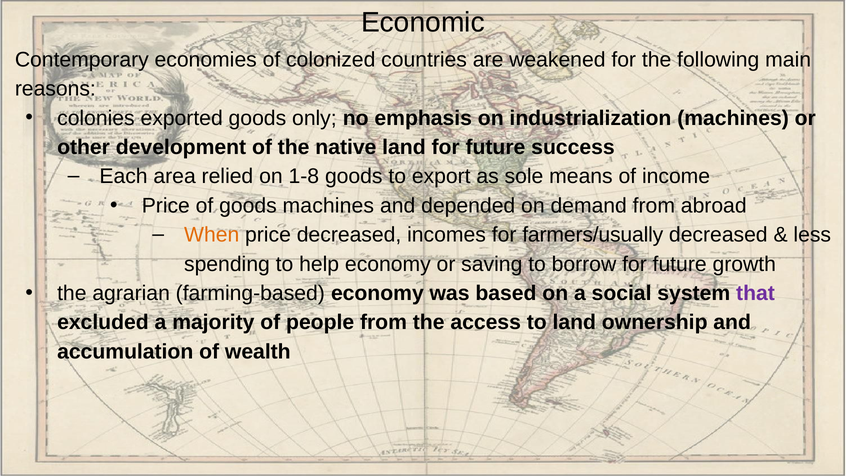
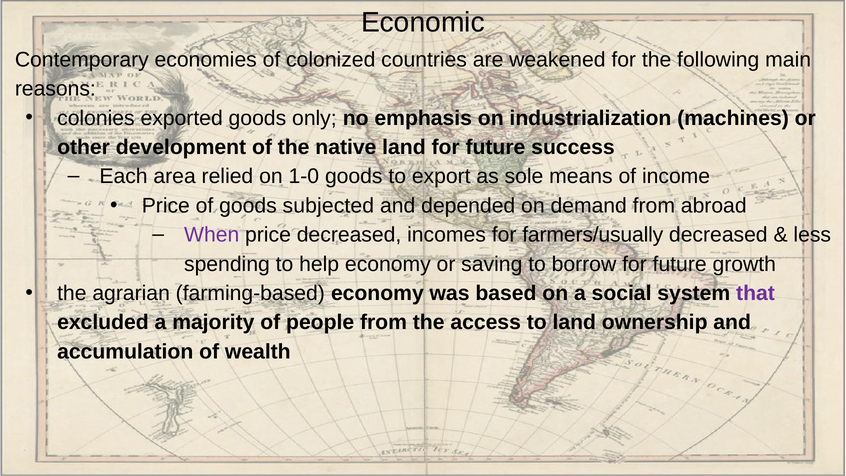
1-8: 1-8 -> 1-0
goods machines: machines -> subjected
When colour: orange -> purple
